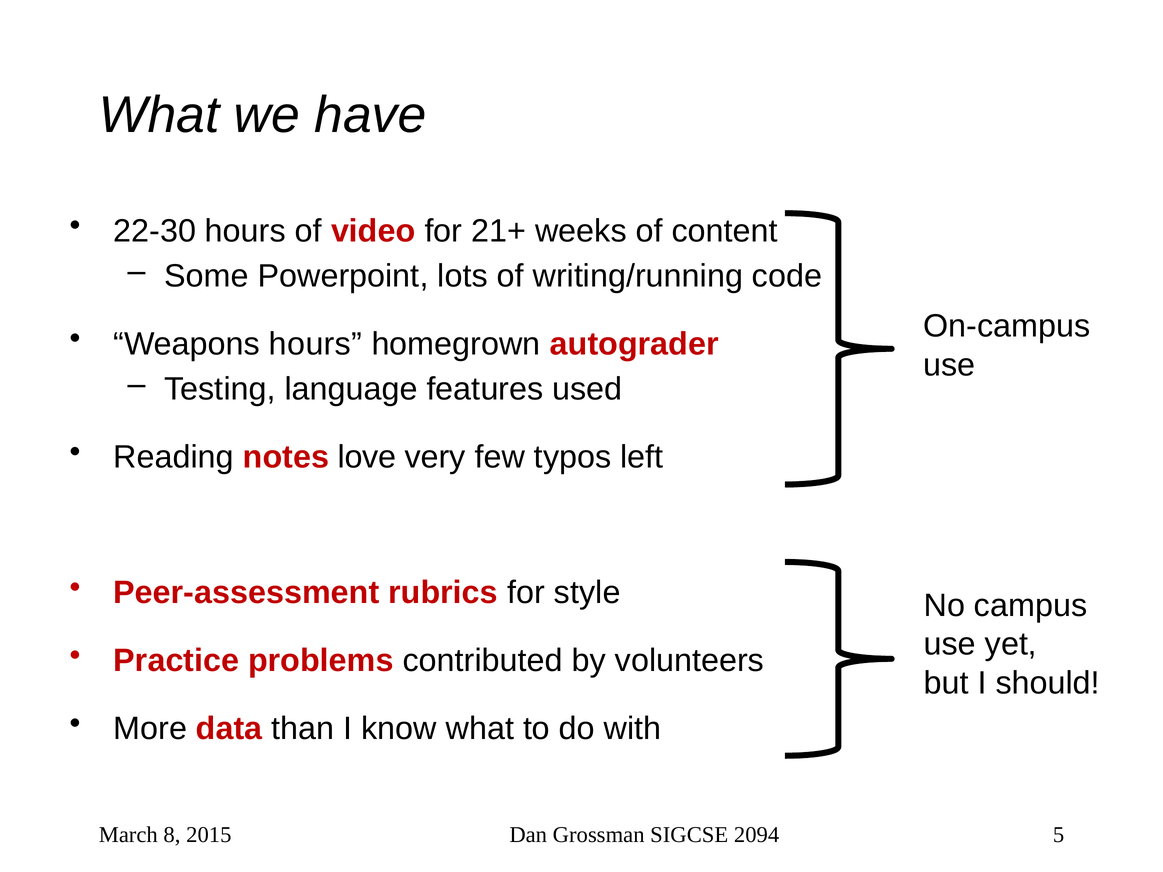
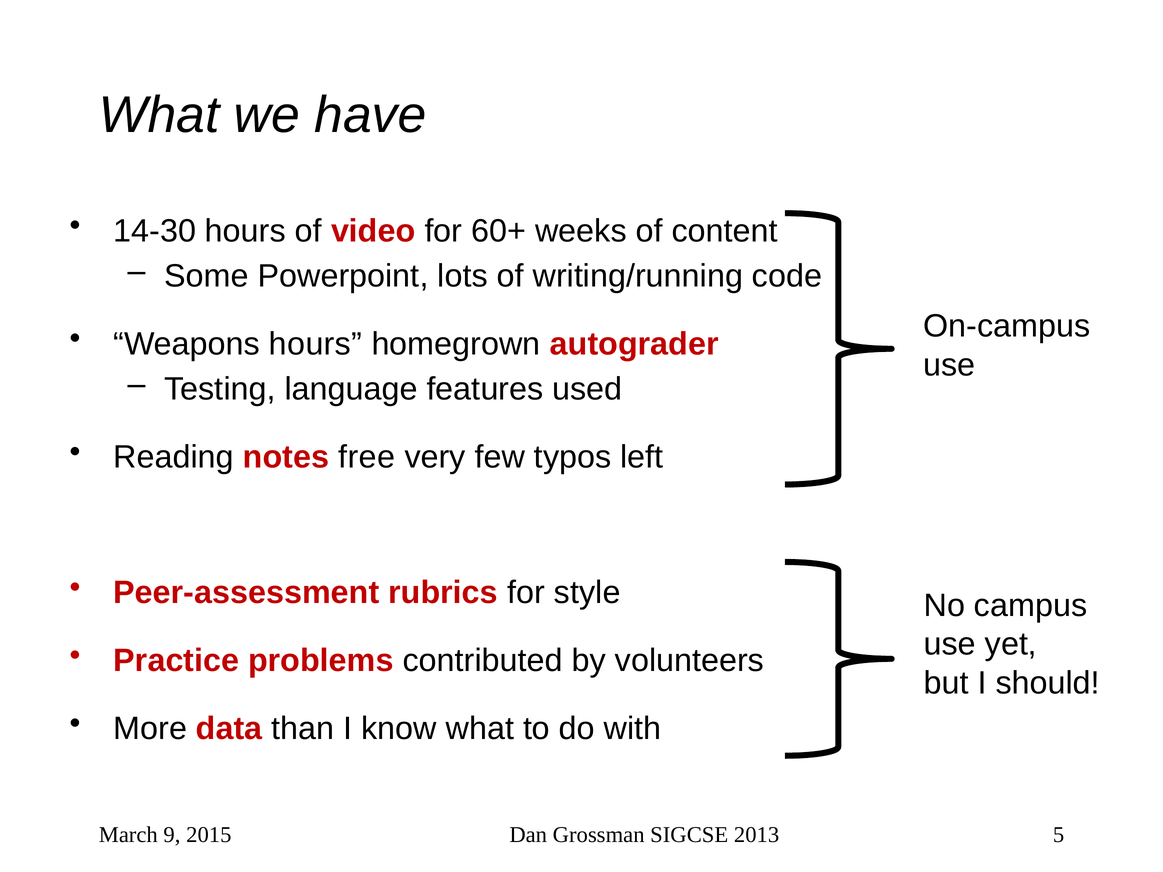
22-30: 22-30 -> 14-30
21+: 21+ -> 60+
love: love -> free
8: 8 -> 9
2094: 2094 -> 2013
